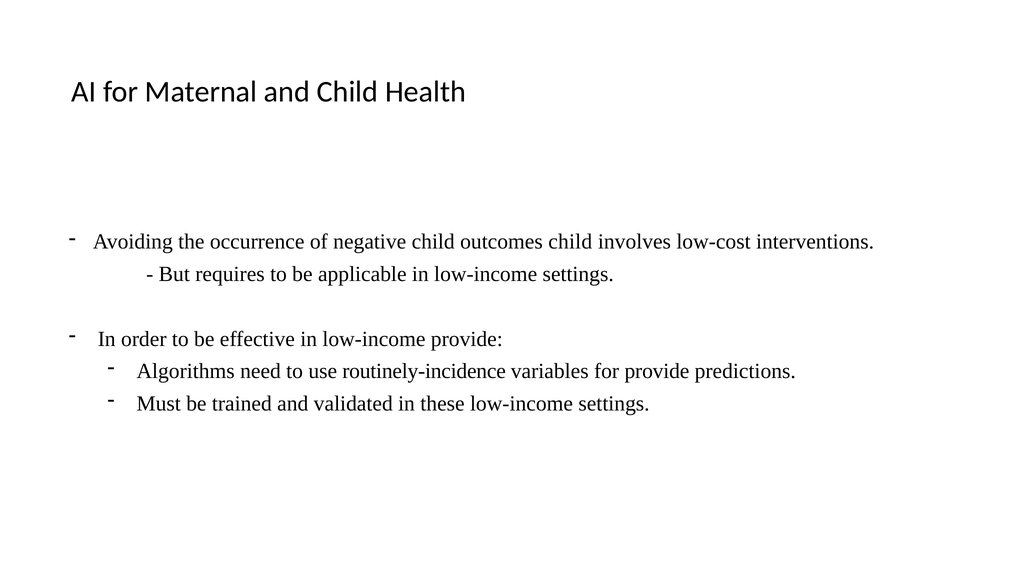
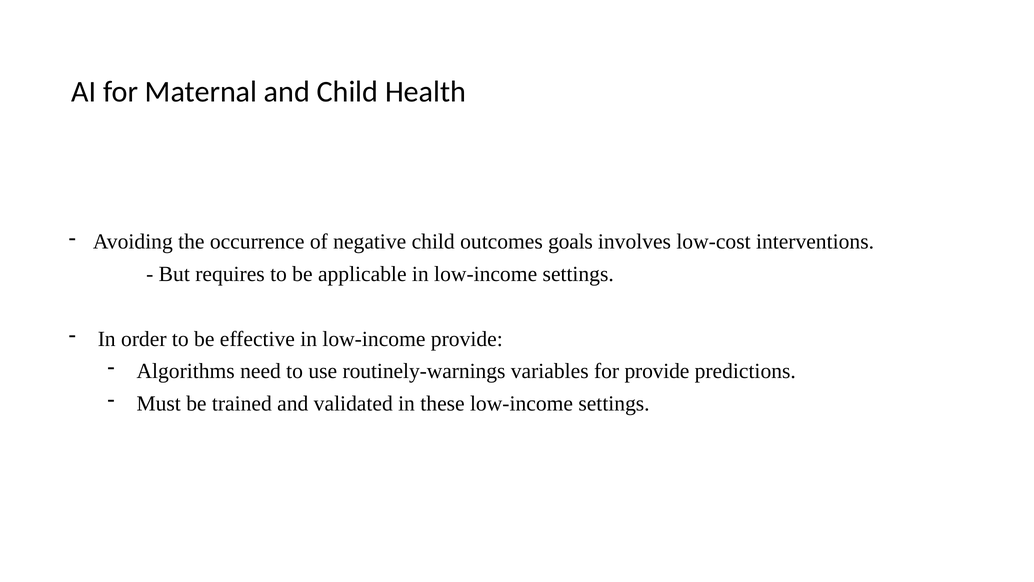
outcomes child: child -> goals
routinely-incidence: routinely-incidence -> routinely-warnings
